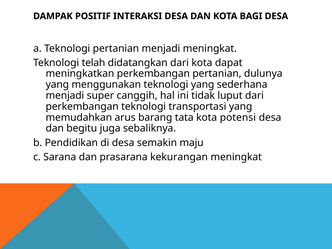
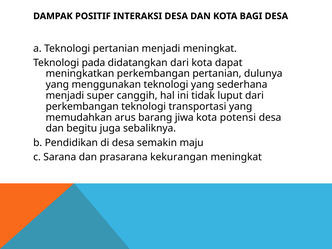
telah: telah -> pada
tata: tata -> jiwa
